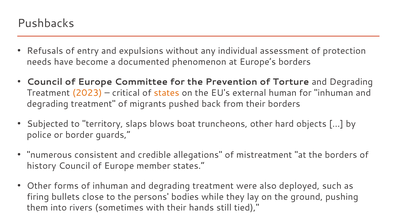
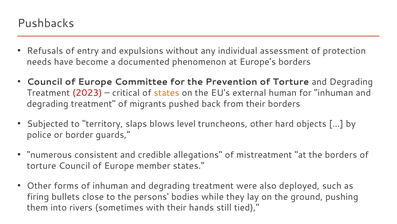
2023 colour: orange -> red
boat: boat -> level
history at (41, 165): history -> torture
